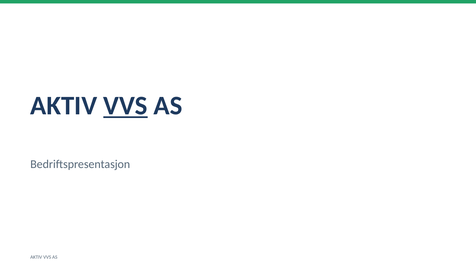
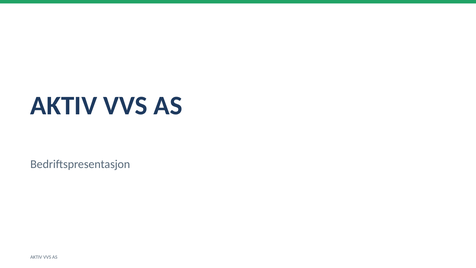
VVS at (125, 106) underline: present -> none
